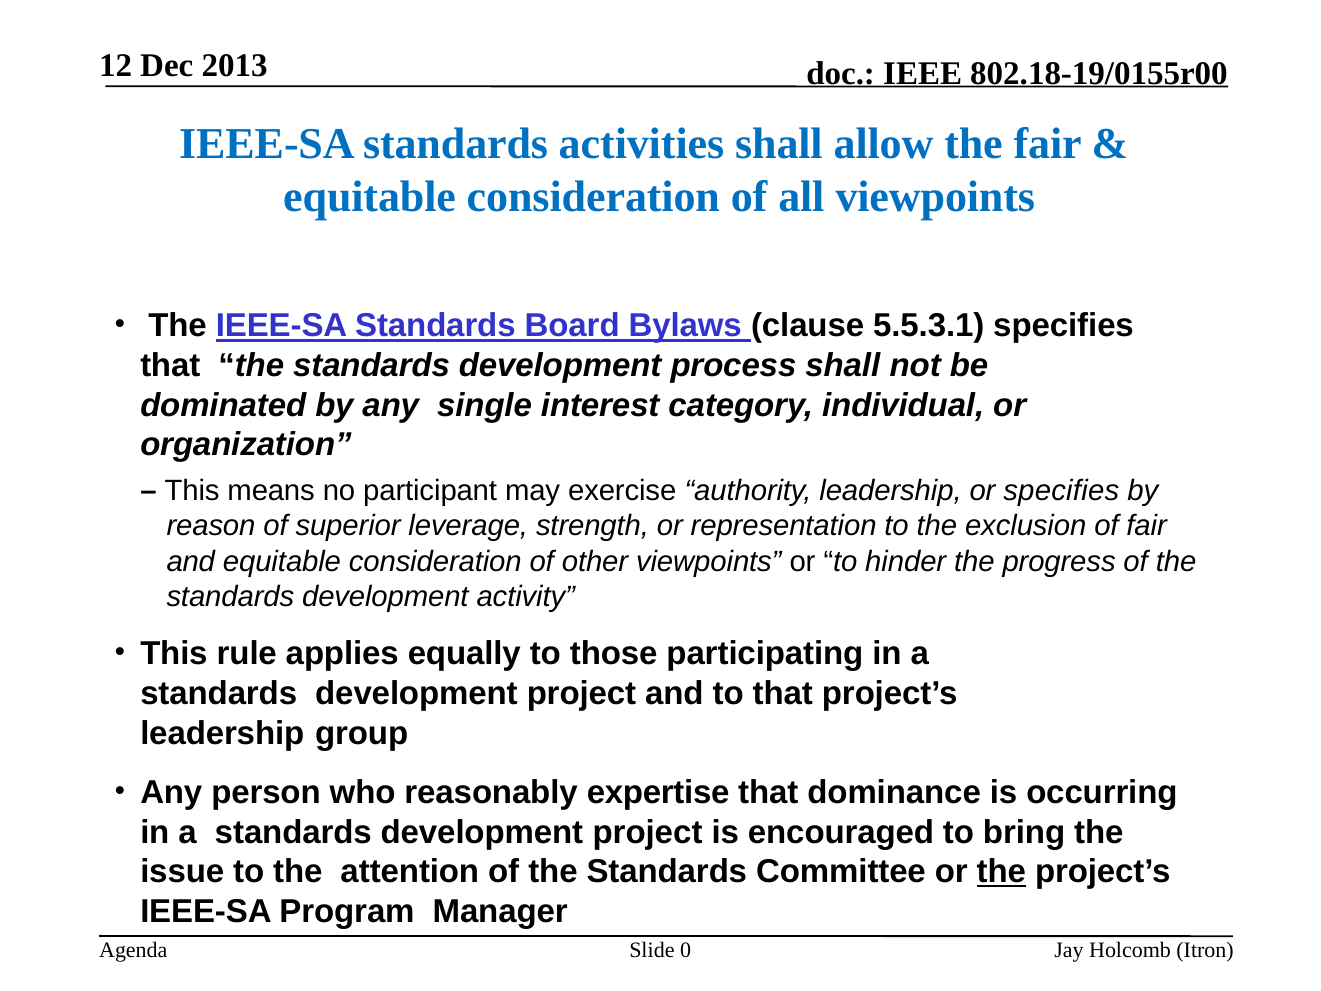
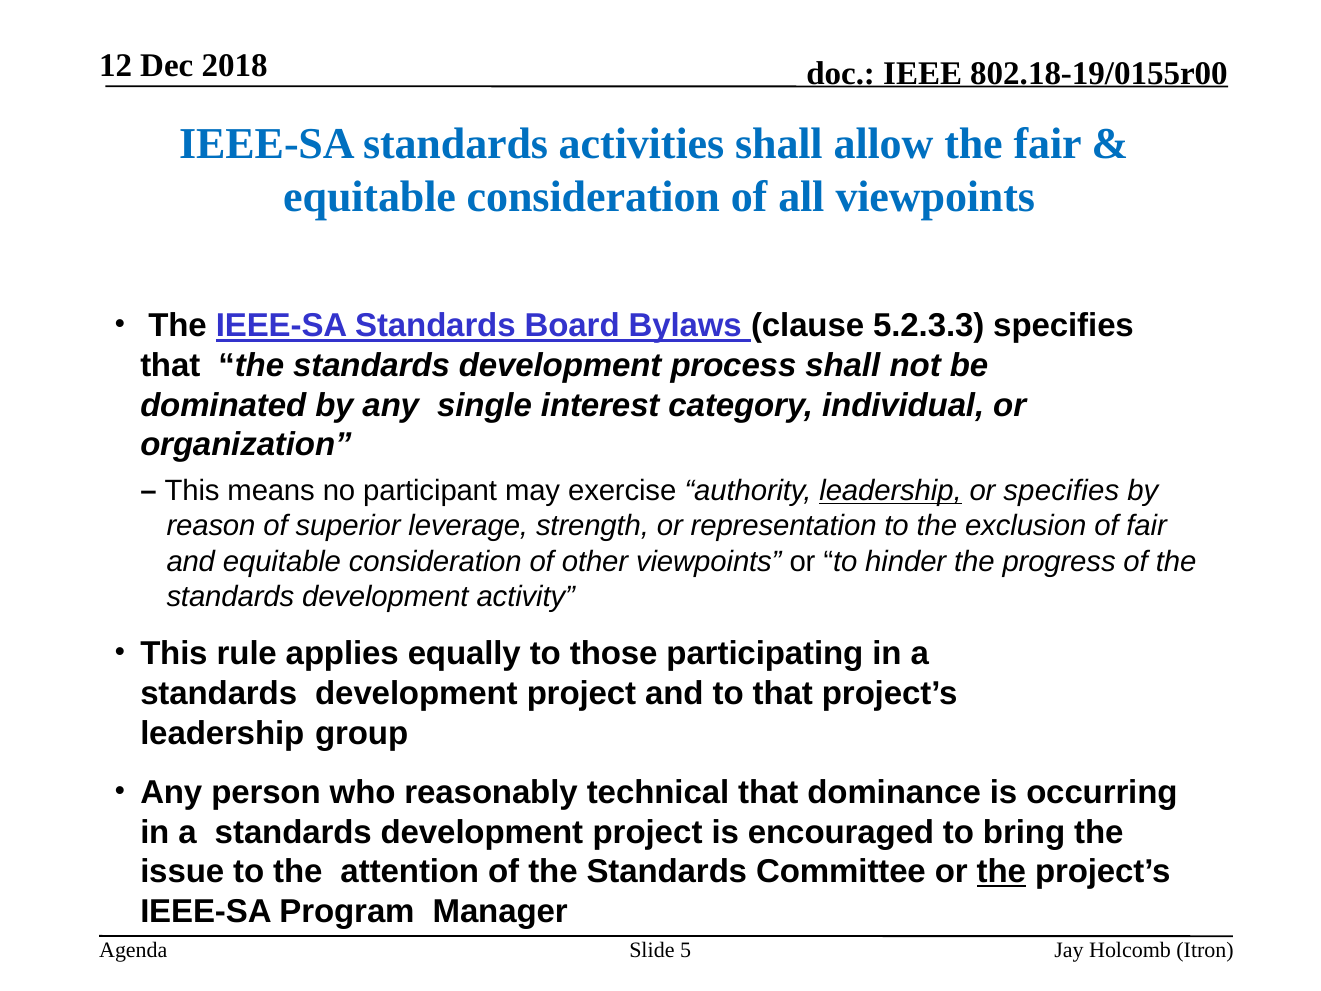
2013: 2013 -> 2018
5.5.3.1: 5.5.3.1 -> 5.2.3.3
leadership at (891, 491) underline: none -> present
expertise: expertise -> technical
0: 0 -> 5
